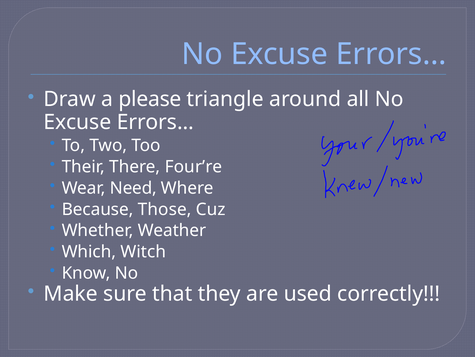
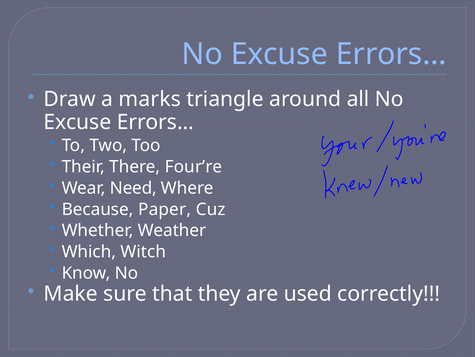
please: please -> marks
Those: Those -> Paper
